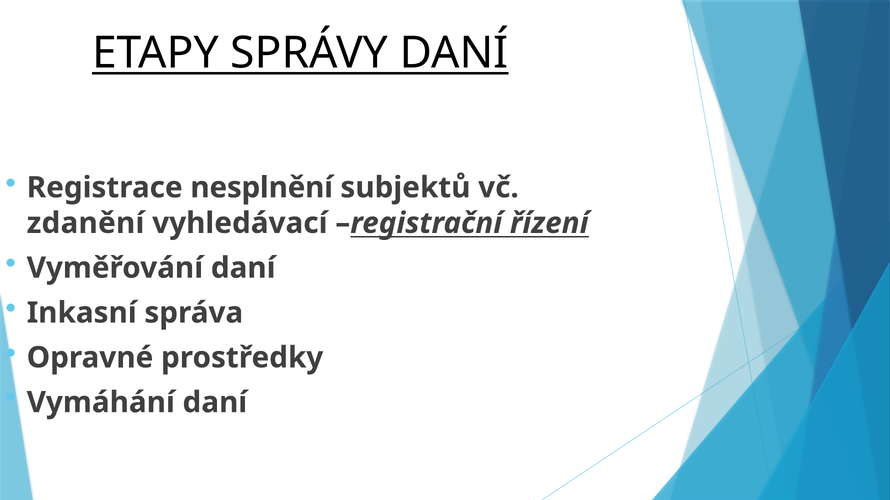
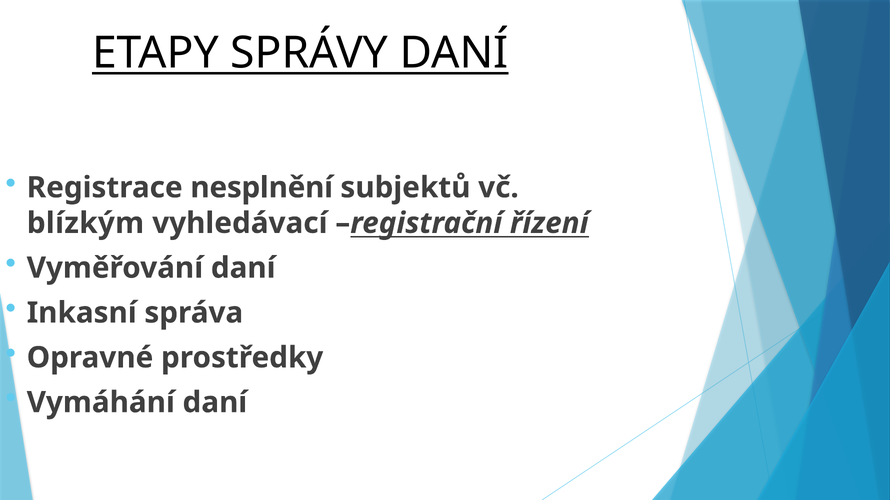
zdanění: zdanění -> blízkým
